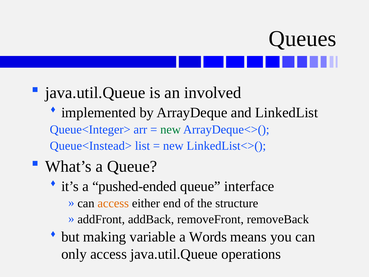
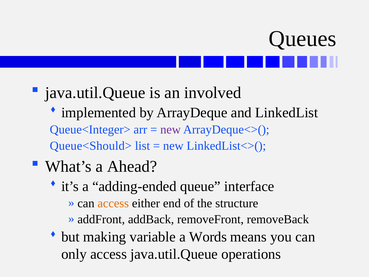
new at (171, 130) colour: green -> purple
Queue<Instead>: Queue<Instead> -> Queue<Should>
a Queue: Queue -> Ahead
pushed-ended: pushed-ended -> adding-ended
